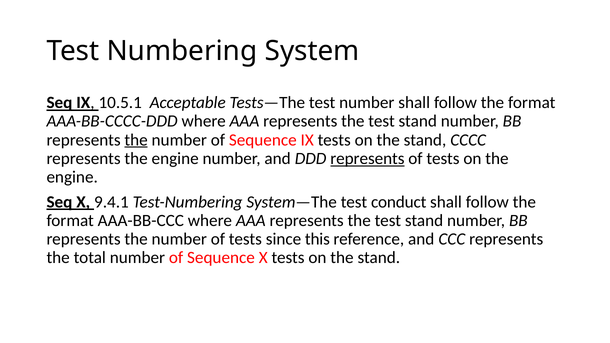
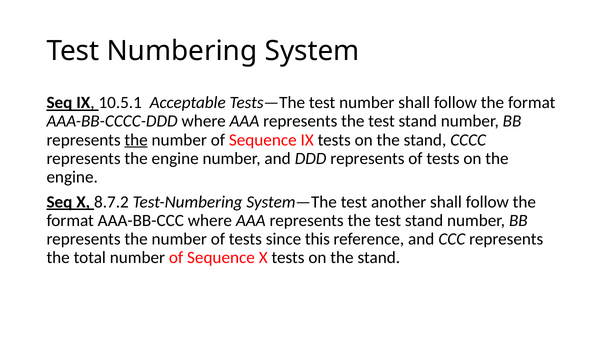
represents at (367, 158) underline: present -> none
9.4.1: 9.4.1 -> 8.7.2
conduct: conduct -> another
